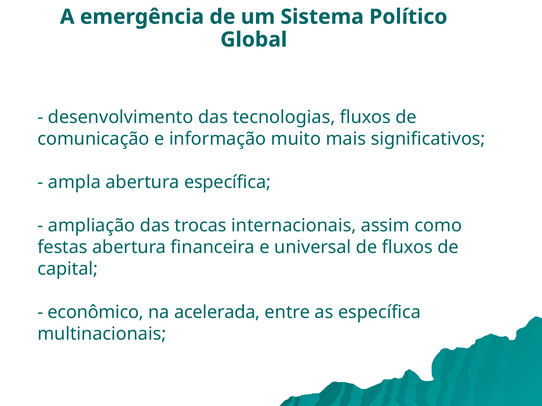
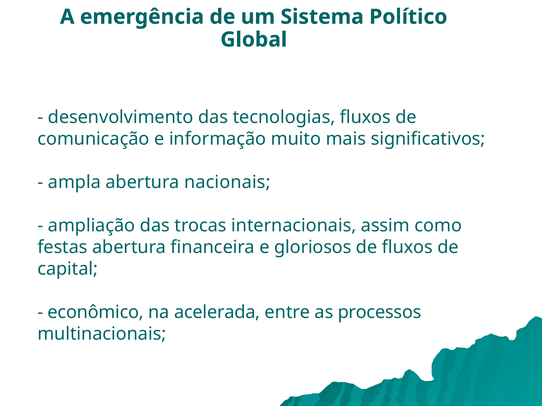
abertura específica: específica -> nacionais
universal: universal -> gloriosos
as específica: específica -> processos
